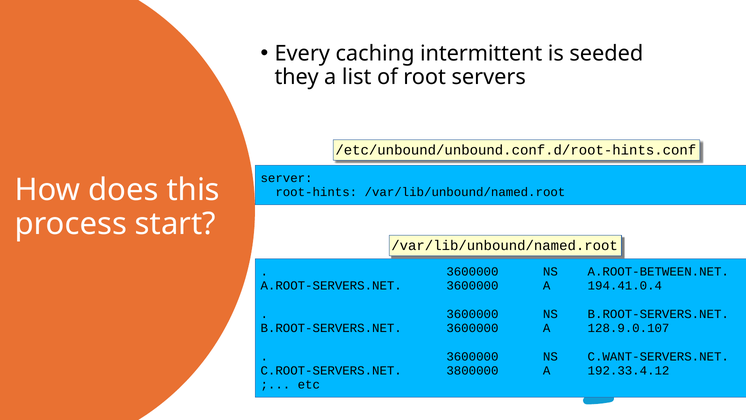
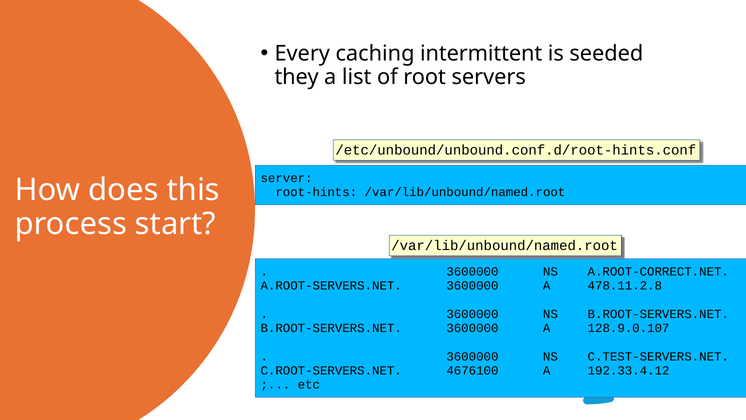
A.ROOT-BETWEEN.NET: A.ROOT-BETWEEN.NET -> A.ROOT-CORRECT.NET
194.41.0.4: 194.41.0.4 -> 478.11.2.8
C.WANT-SERVERS.NET: C.WANT-SERVERS.NET -> C.TEST-SERVERS.NET
3800000: 3800000 -> 4676100
